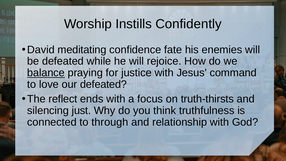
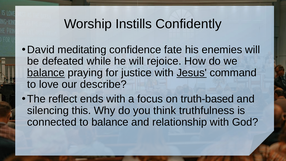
Jesus underline: none -> present
our defeated: defeated -> describe
truth-thirsts: truth-thirsts -> truth-based
just: just -> this
to through: through -> balance
